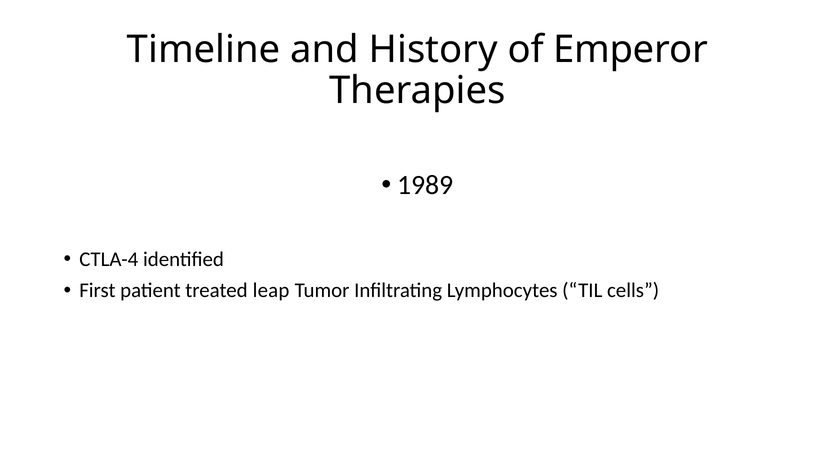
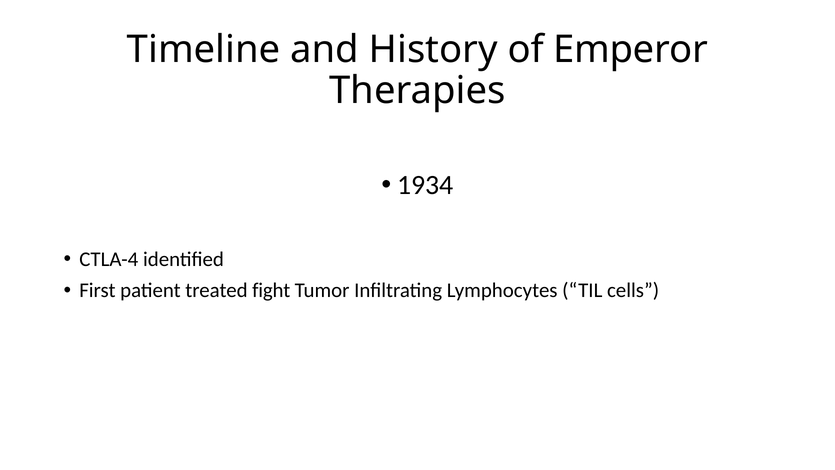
1989: 1989 -> 1934
leap: leap -> fight
